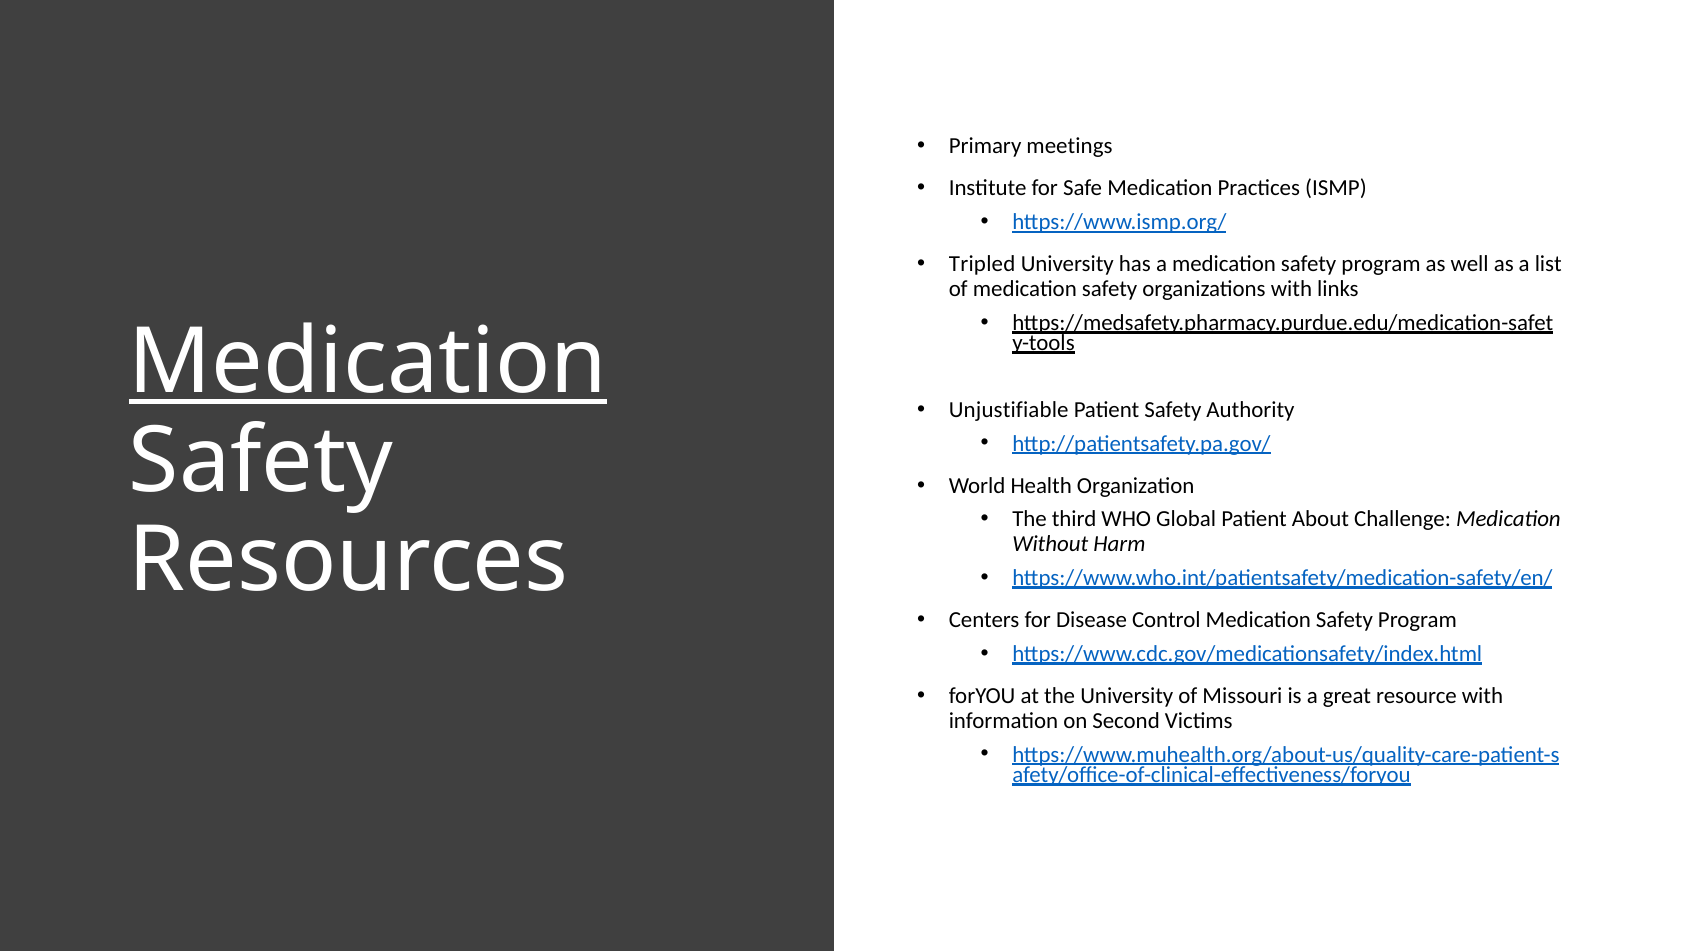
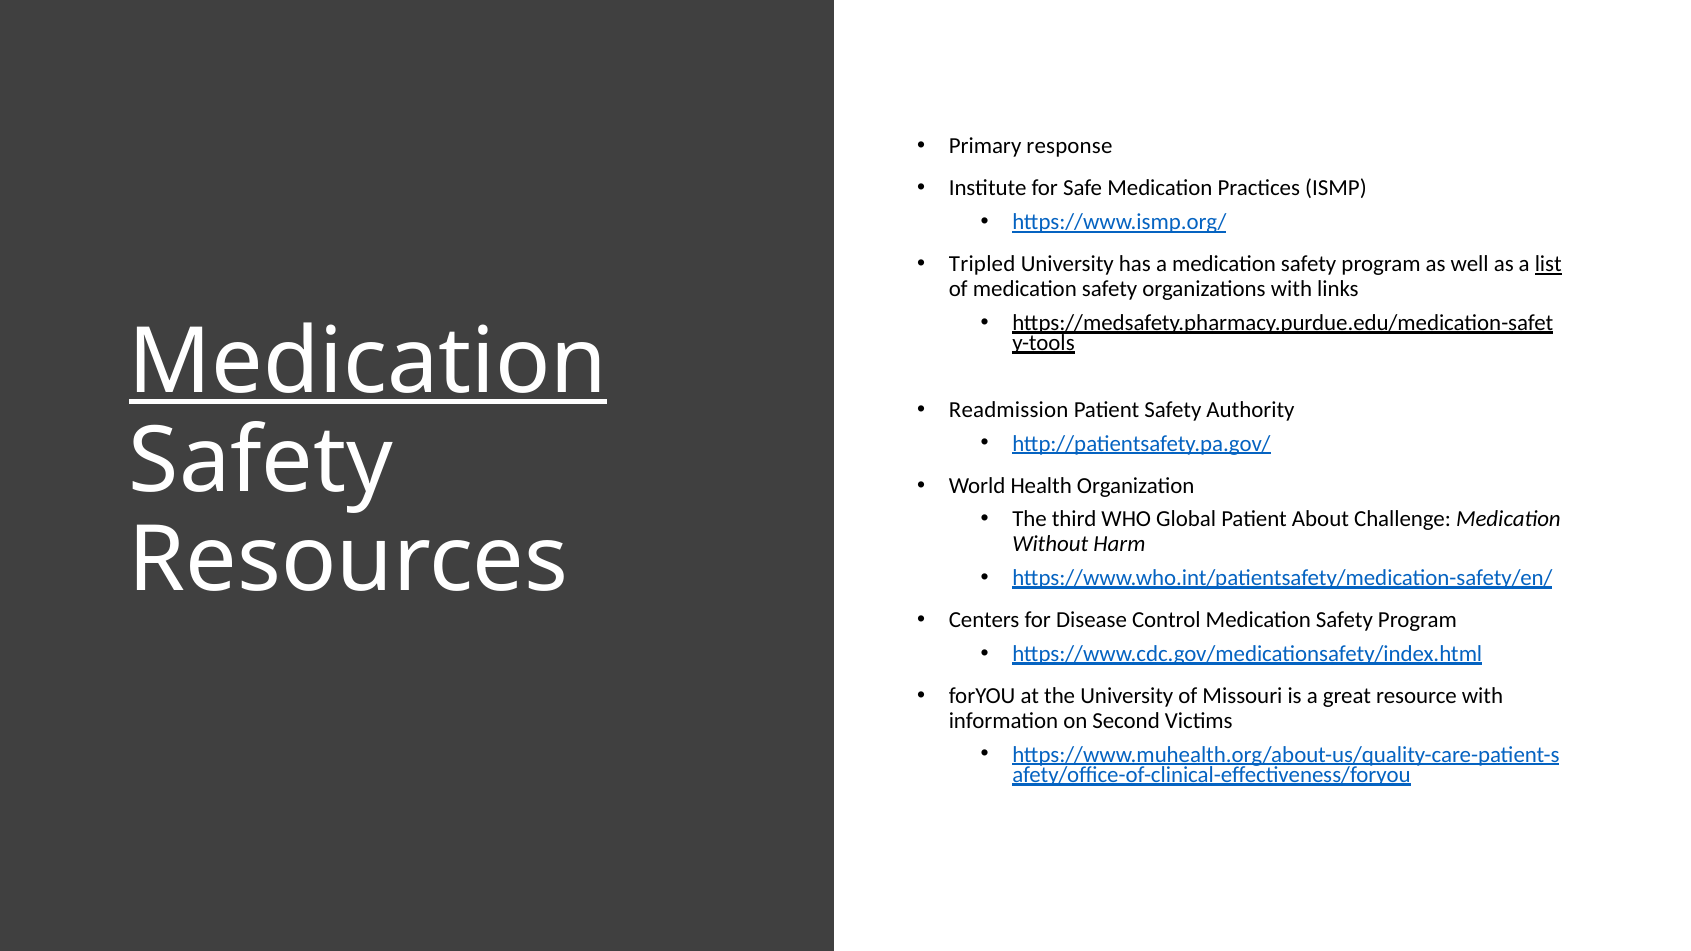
meetings: meetings -> response
list underline: none -> present
Unjustifiable: Unjustifiable -> Readmission
